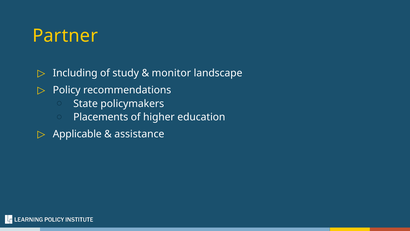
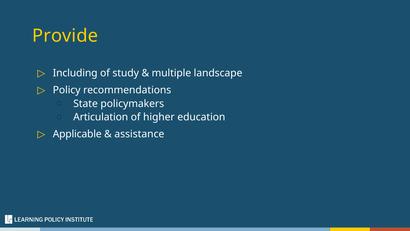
Partner: Partner -> Provide
monitor: monitor -> multiple
Placements: Placements -> Articulation
